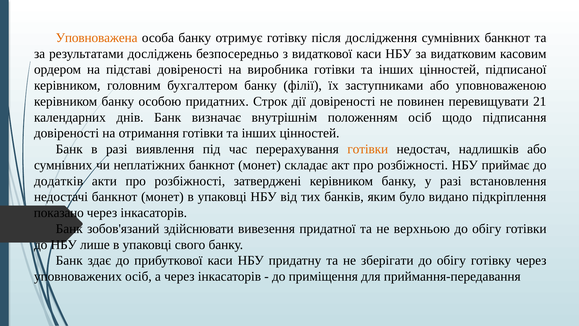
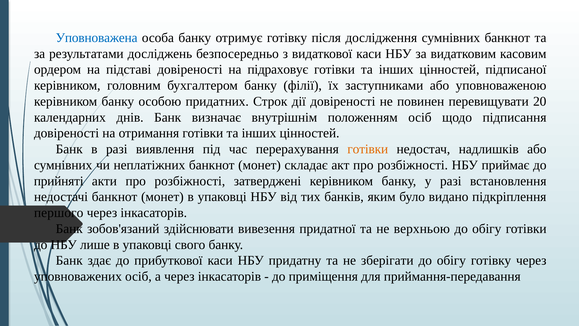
Уповноважена colour: orange -> blue
виробника: виробника -> підраховує
21: 21 -> 20
додатків: додатків -> прийняті
показано: показано -> першого
